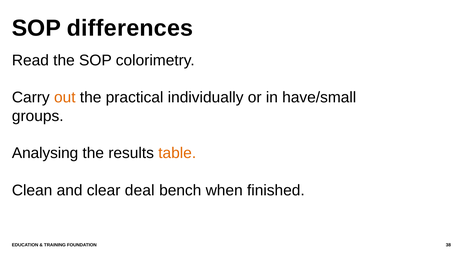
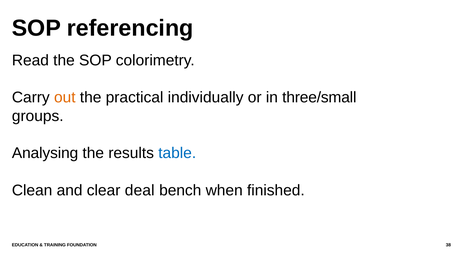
differences: differences -> referencing
have/small: have/small -> three/small
table colour: orange -> blue
